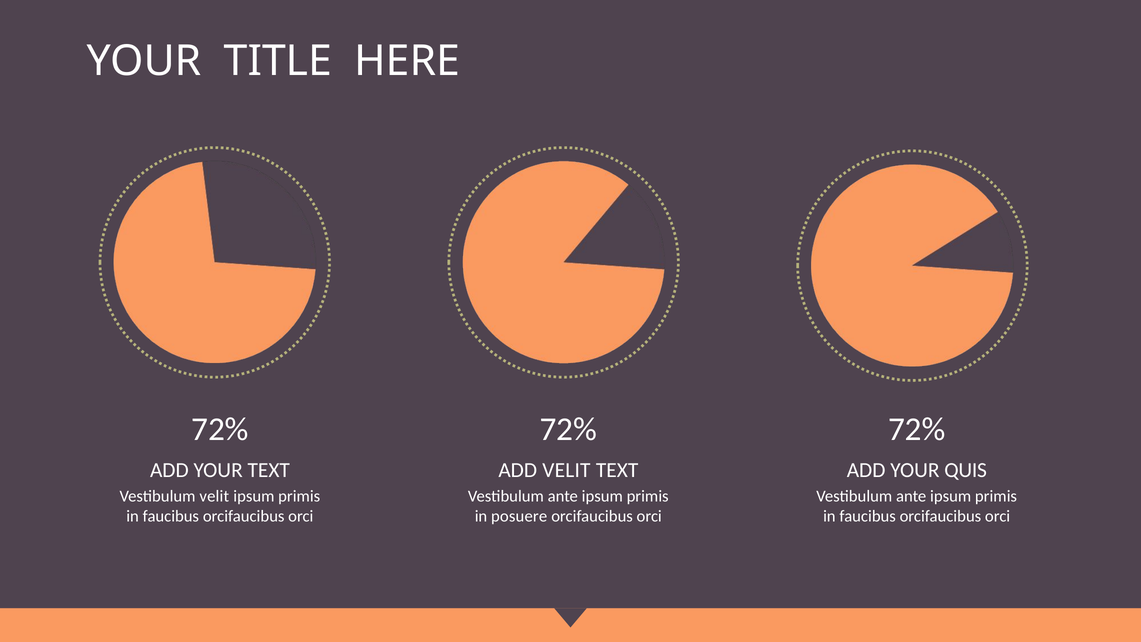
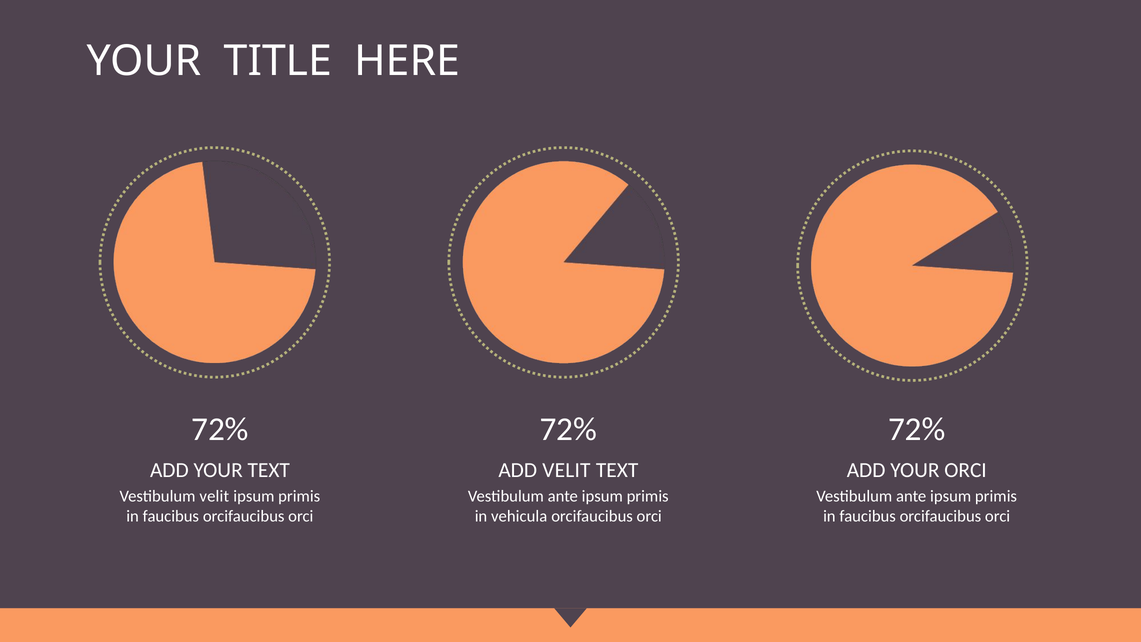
YOUR QUIS: QUIS -> ORCI
posuere: posuere -> vehicula
